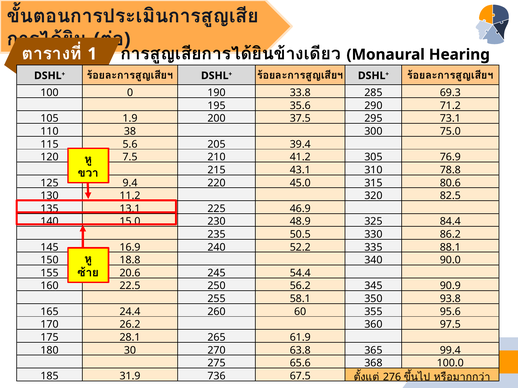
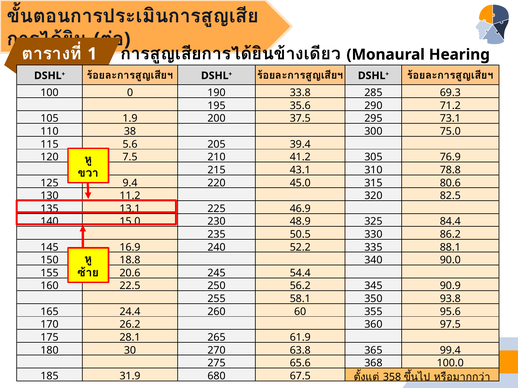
736: 736 -> 680
276: 276 -> 358
